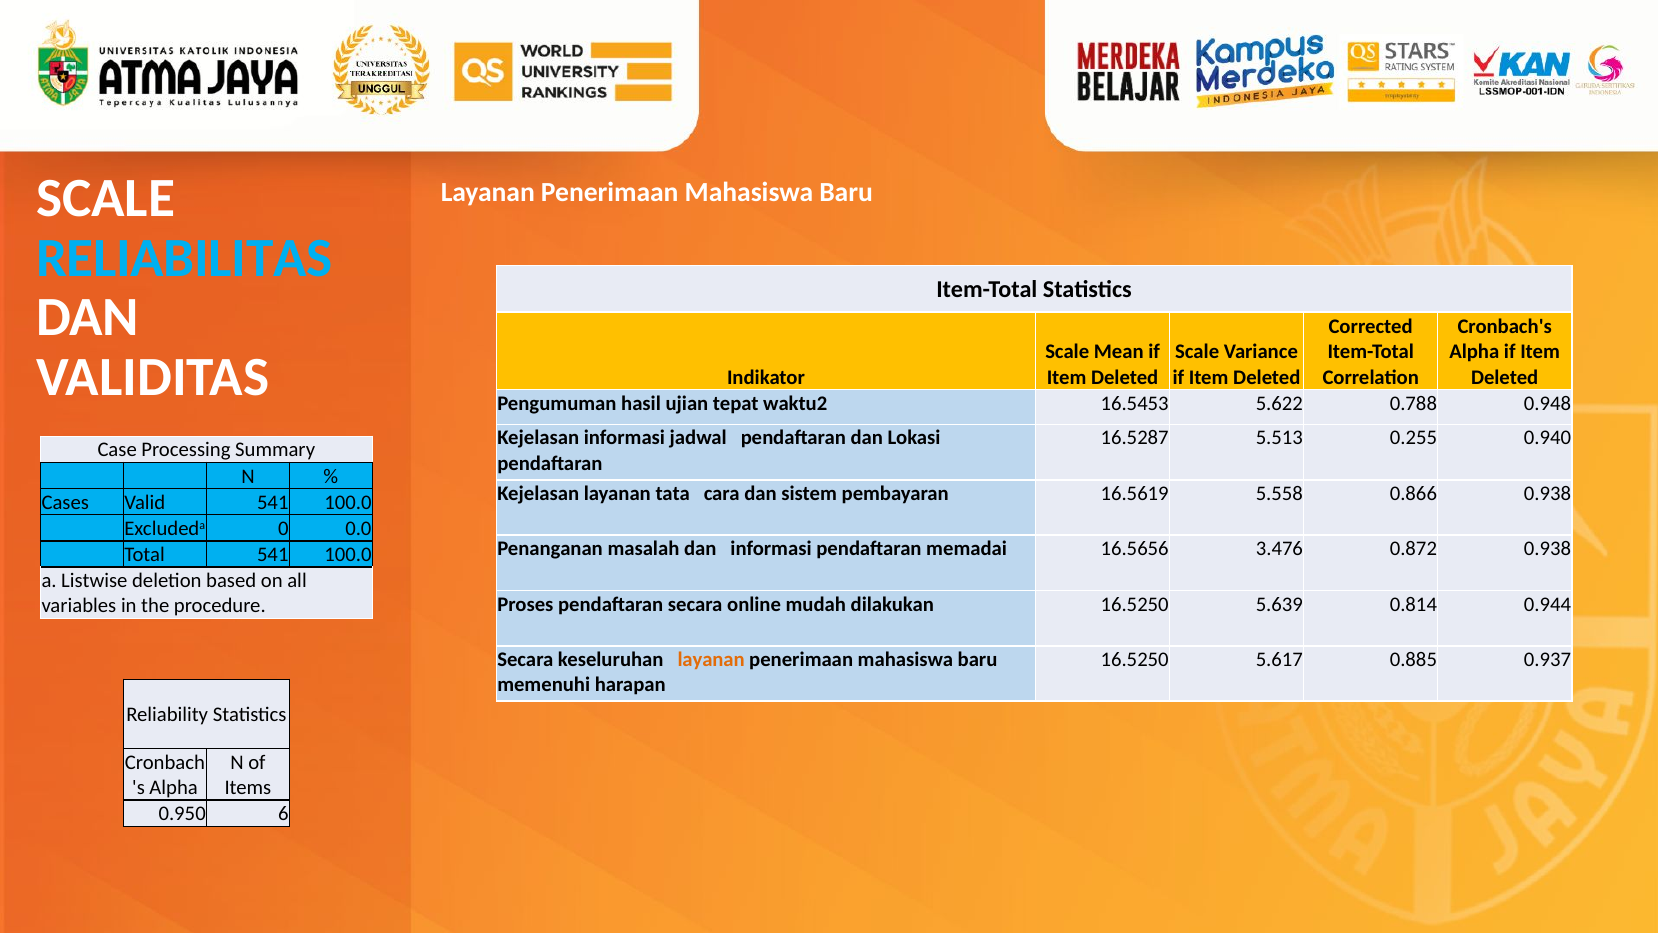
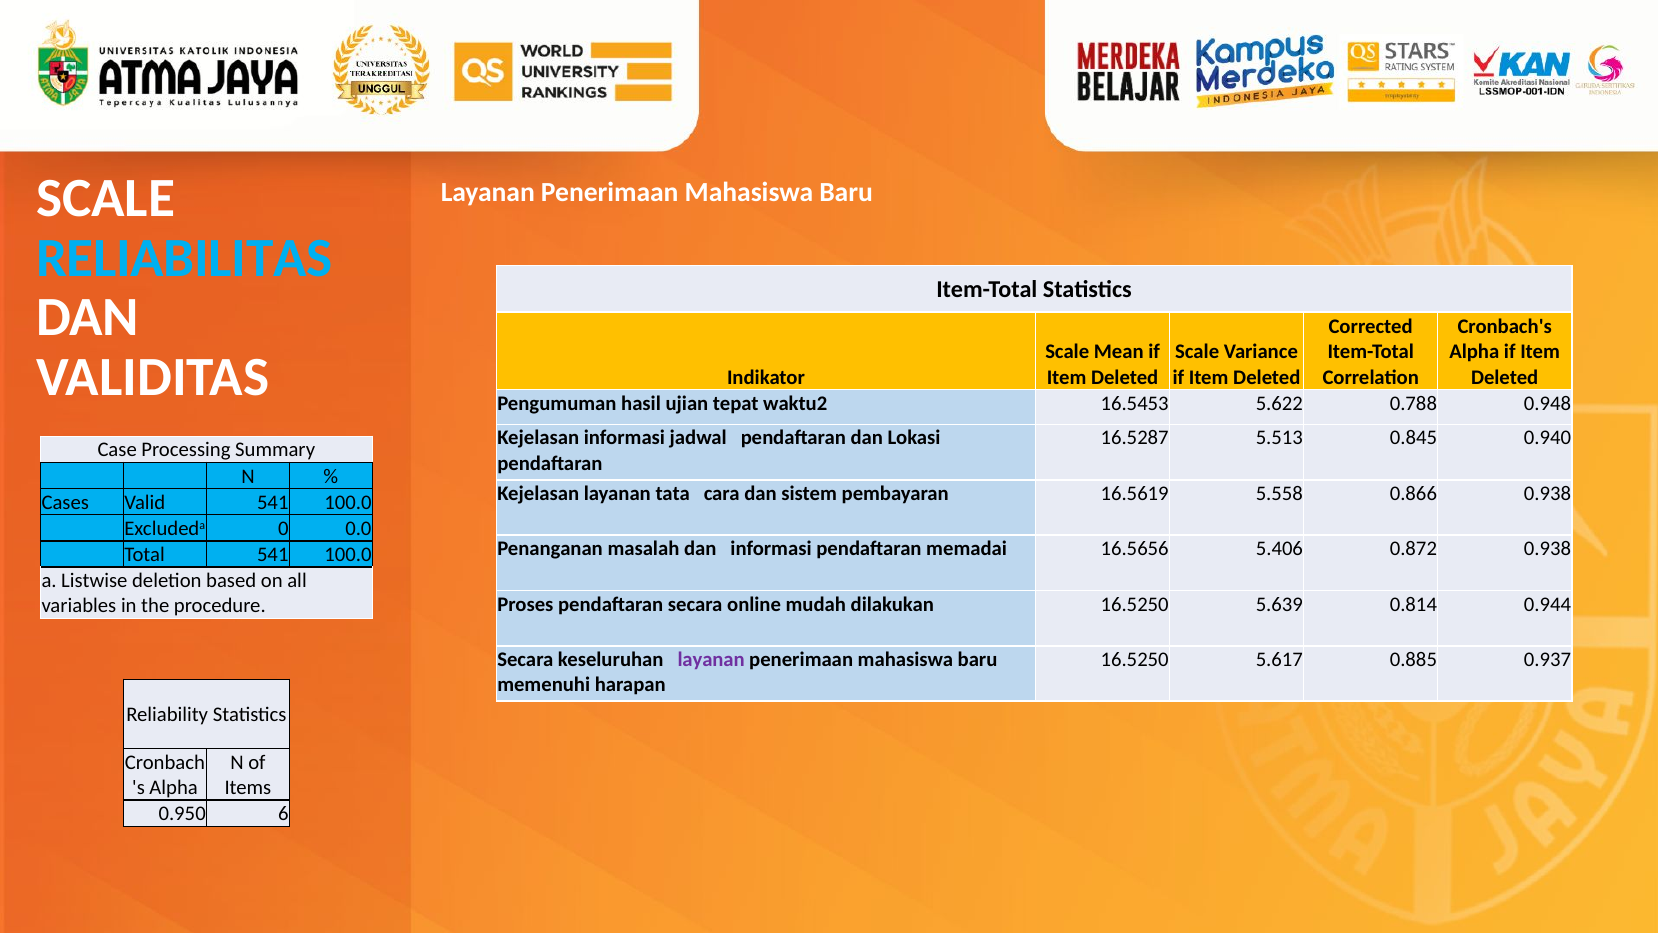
0.255: 0.255 -> 0.845
3.476: 3.476 -> 5.406
layanan at (711, 659) colour: orange -> purple
